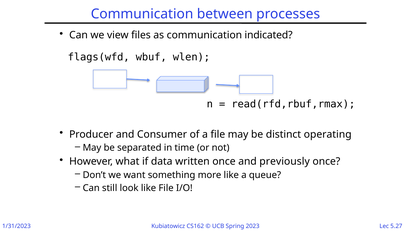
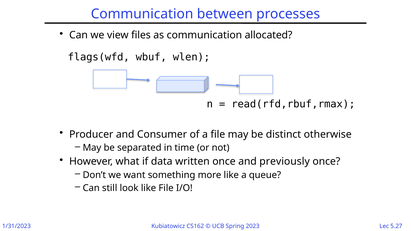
indicated: indicated -> allocated
operating: operating -> otherwise
